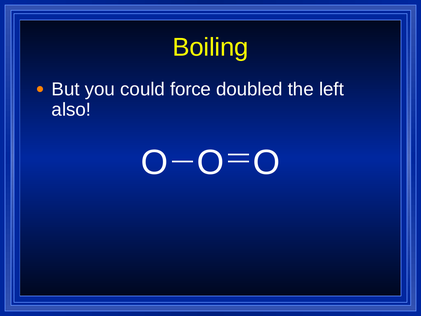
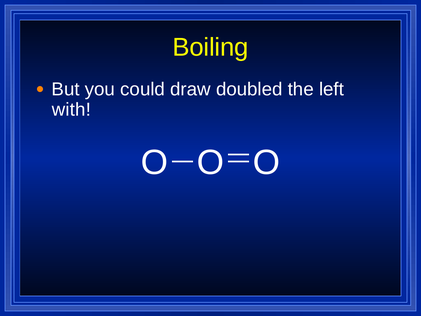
force: force -> draw
also: also -> with
